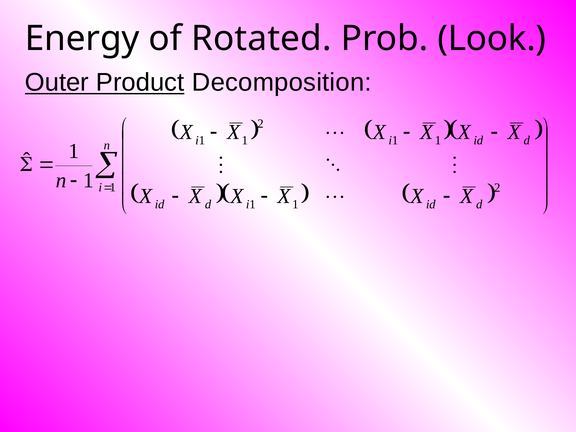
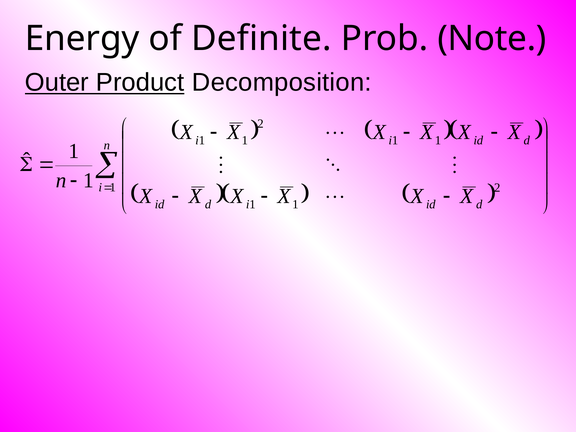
Rotated: Rotated -> Definite
Look: Look -> Note
